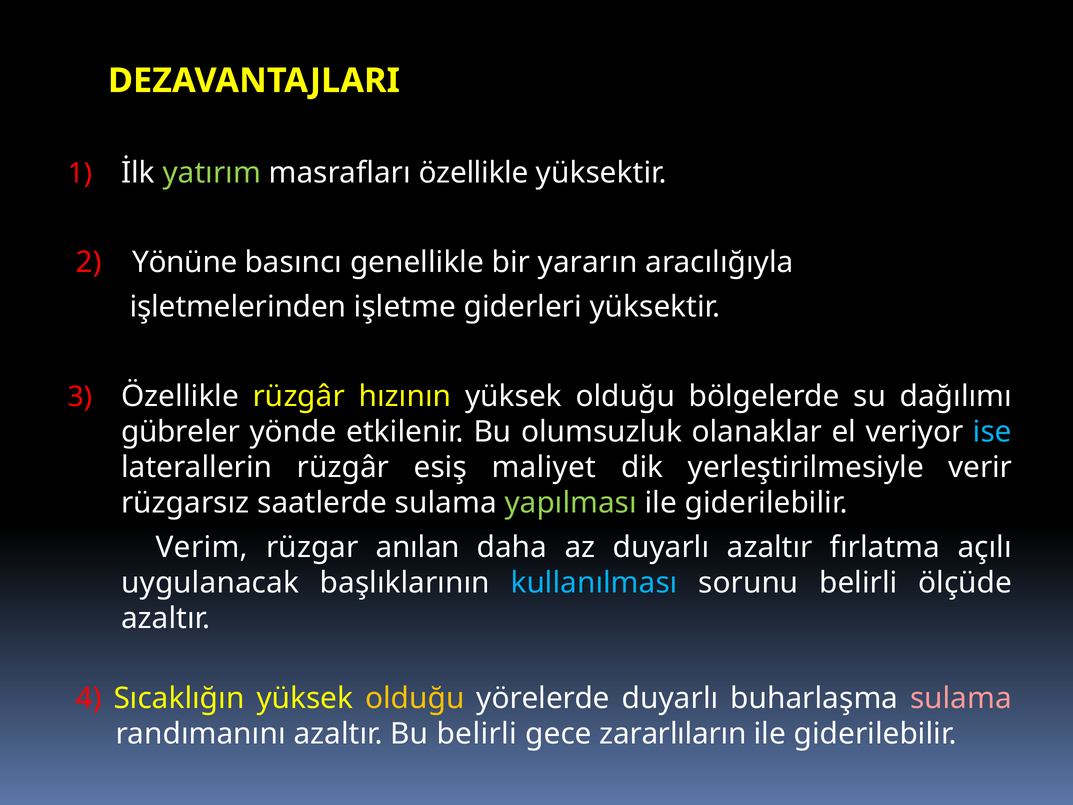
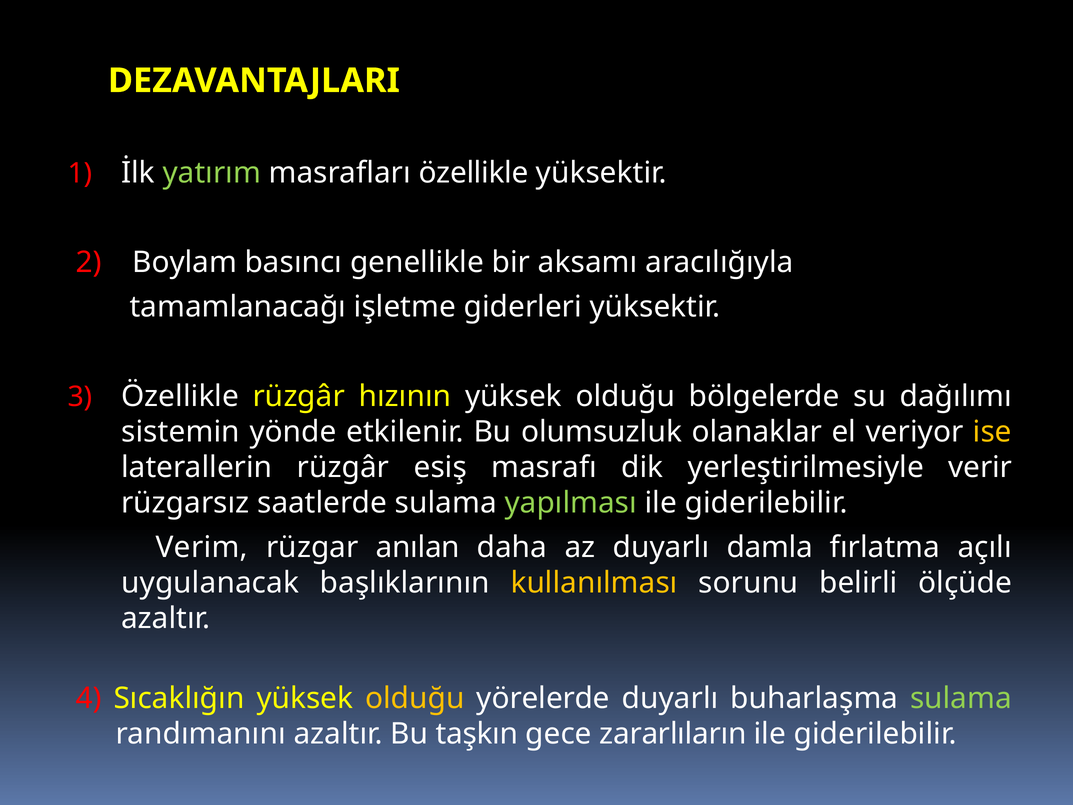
Yönüne: Yönüne -> Boylam
yararın: yararın -> aksamı
işletmelerinden: işletmelerinden -> tamamlanacağı
gübreler: gübreler -> sistemin
ise colour: light blue -> yellow
maliyet: maliyet -> masrafı
duyarlı azaltır: azaltır -> damla
kullanılması colour: light blue -> yellow
sulama at (961, 698) colour: pink -> light green
Bu belirli: belirli -> taşkın
